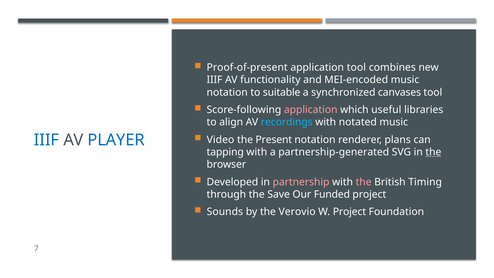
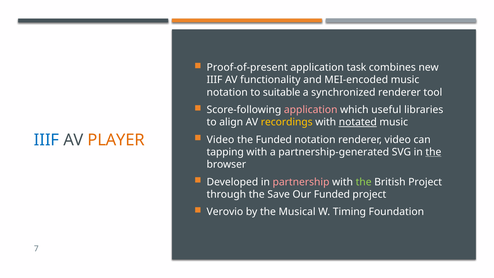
application tool: tool -> task
synchronized canvases: canvases -> renderer
recordings colour: light blue -> yellow
notated underline: none -> present
the Present: Present -> Funded
renderer plans: plans -> video
PLAYER colour: blue -> orange
the at (364, 182) colour: pink -> light green
British Timing: Timing -> Project
Sounds: Sounds -> Verovio
Verovio: Verovio -> Musical
W Project: Project -> Timing
